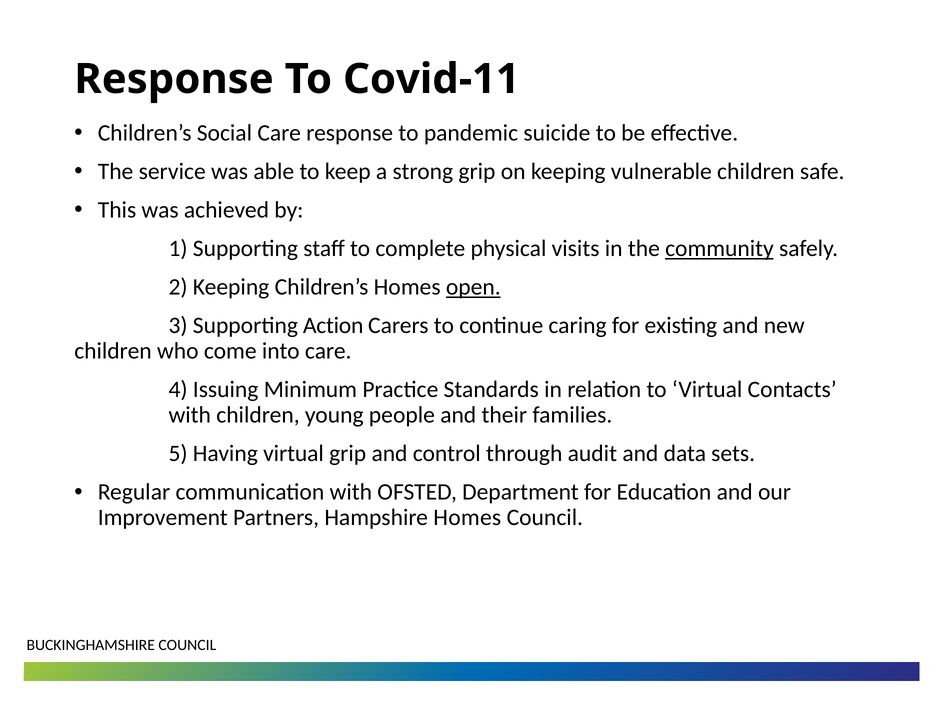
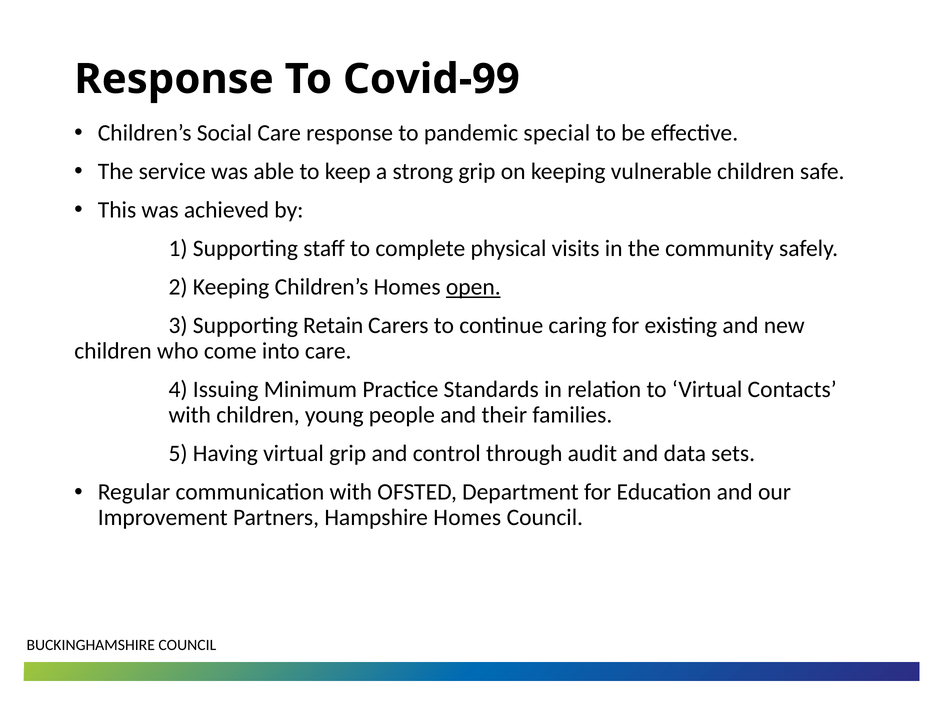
Covid-11: Covid-11 -> Covid-99
suicide: suicide -> special
community underline: present -> none
Action: Action -> Retain
